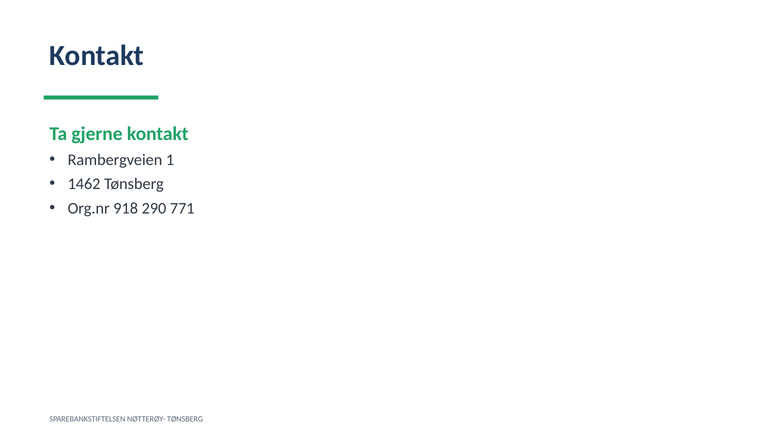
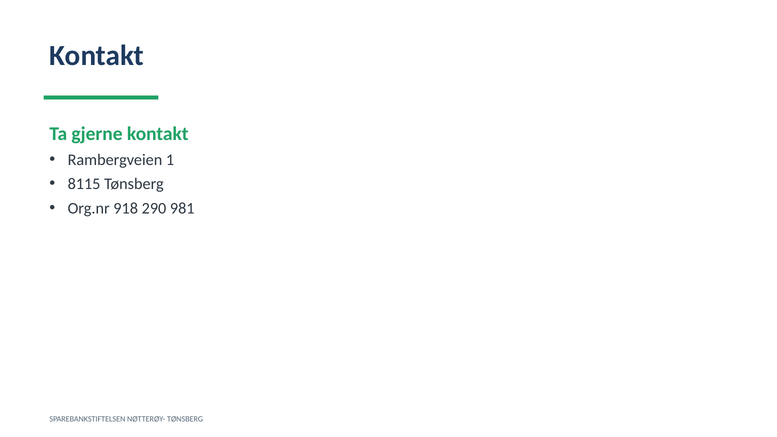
1462: 1462 -> 8115
771: 771 -> 981
